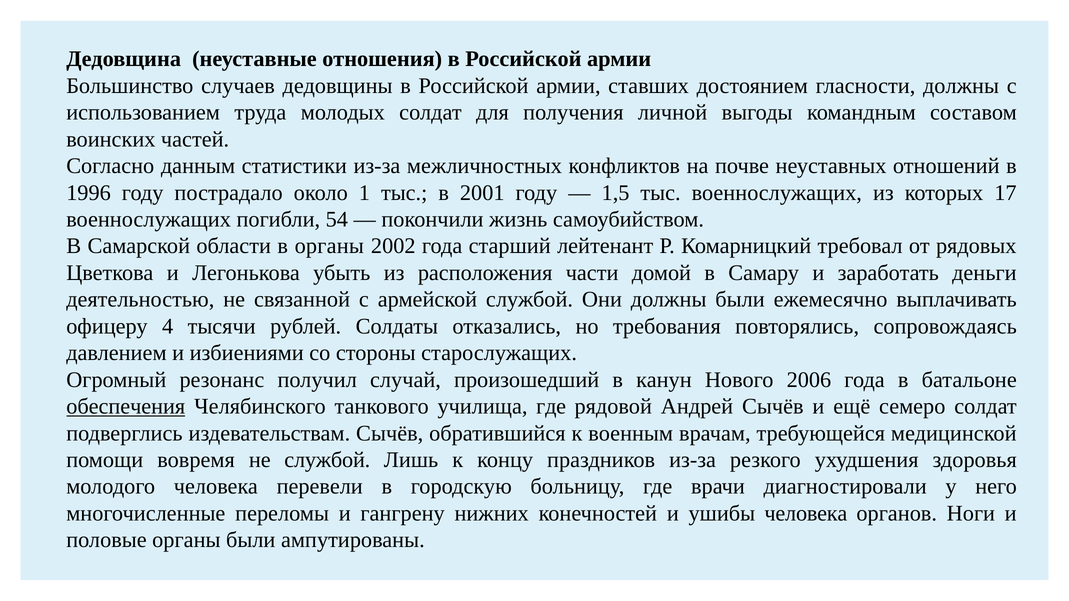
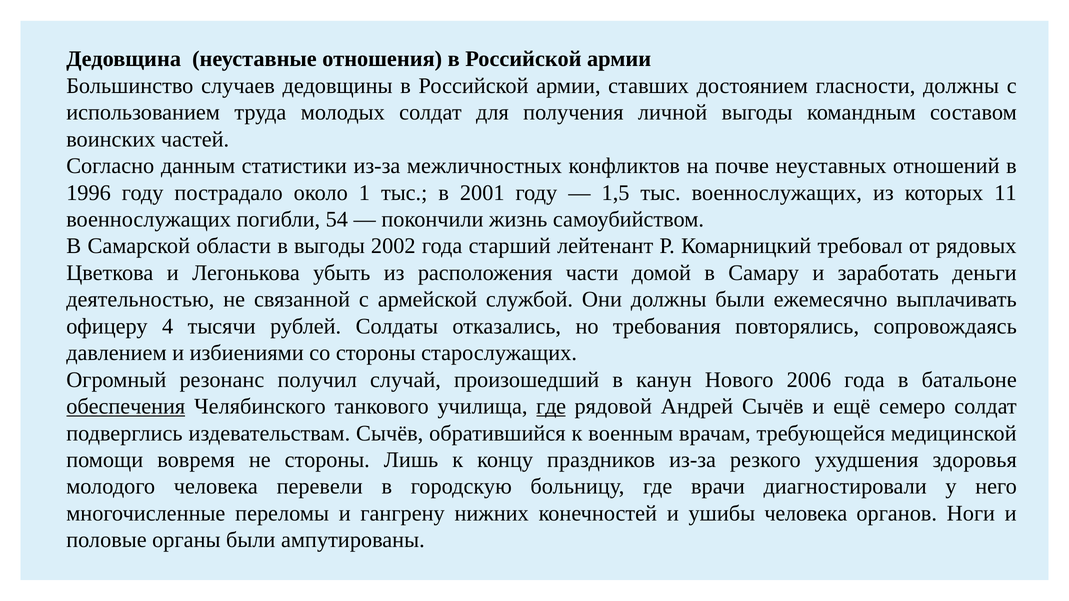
17: 17 -> 11
в органы: органы -> выгоды
где at (551, 407) underline: none -> present
не службой: службой -> стороны
